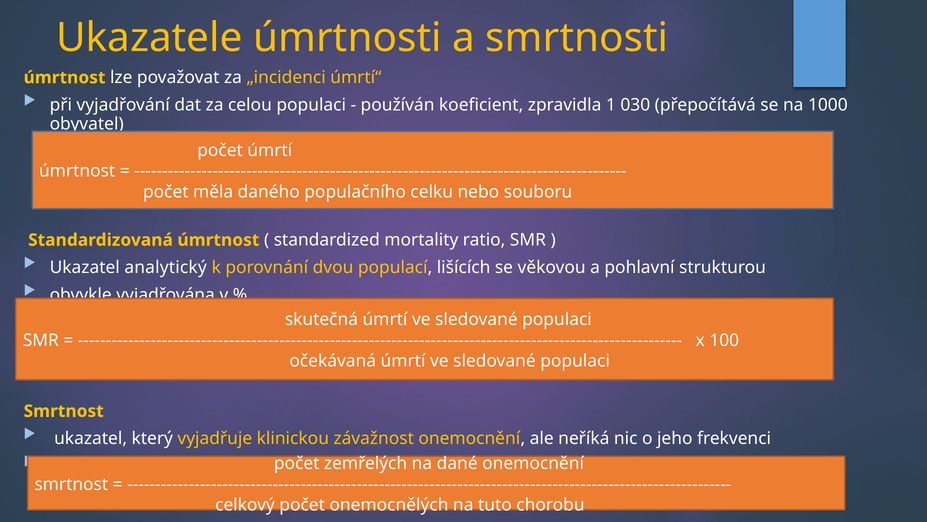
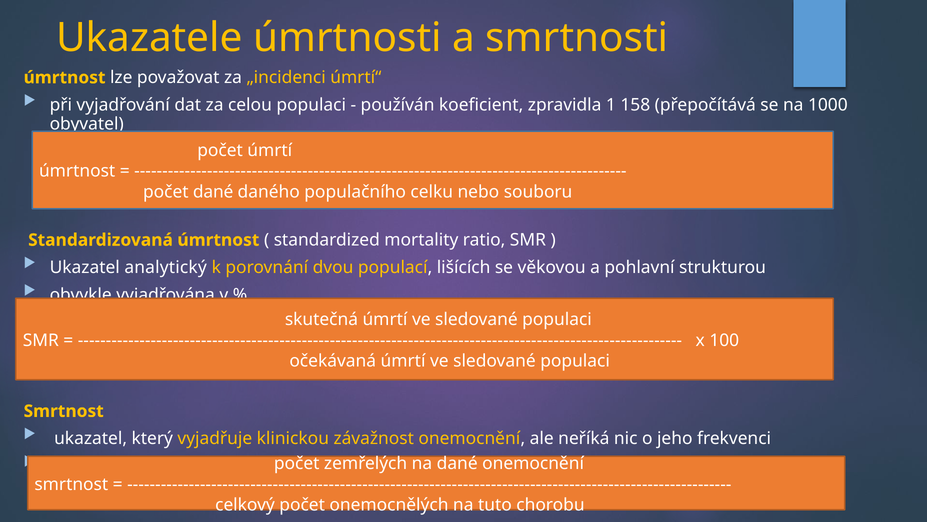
030: 030 -> 158
počet měla: měla -> dané
